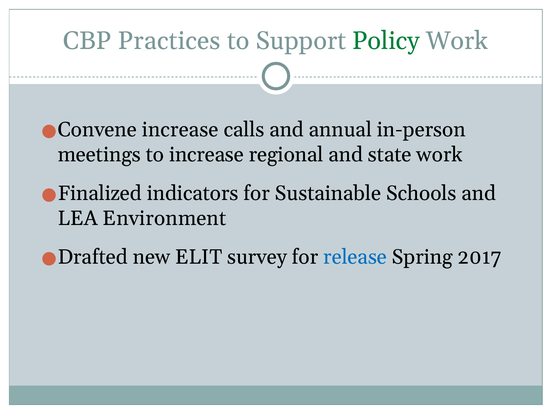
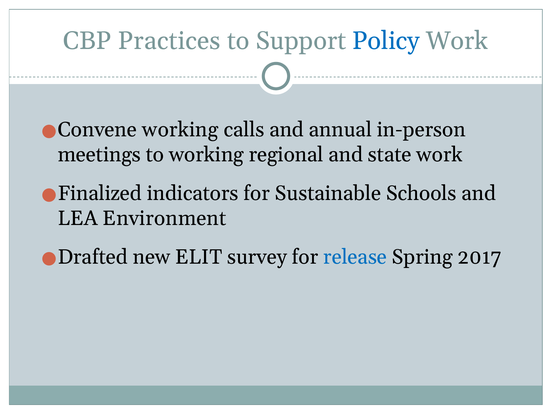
Policy colour: green -> blue
increase at (180, 130): increase -> working
to increase: increase -> working
